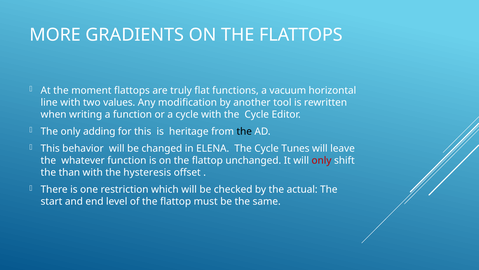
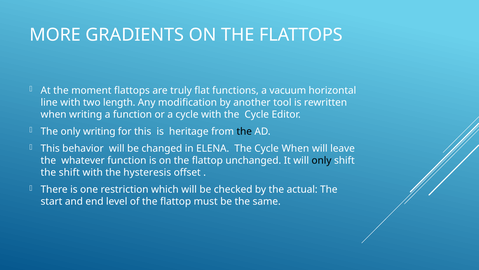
values: values -> length
only adding: adding -> writing
Cycle Tunes: Tunes -> When
only at (322, 160) colour: red -> black
the than: than -> shift
